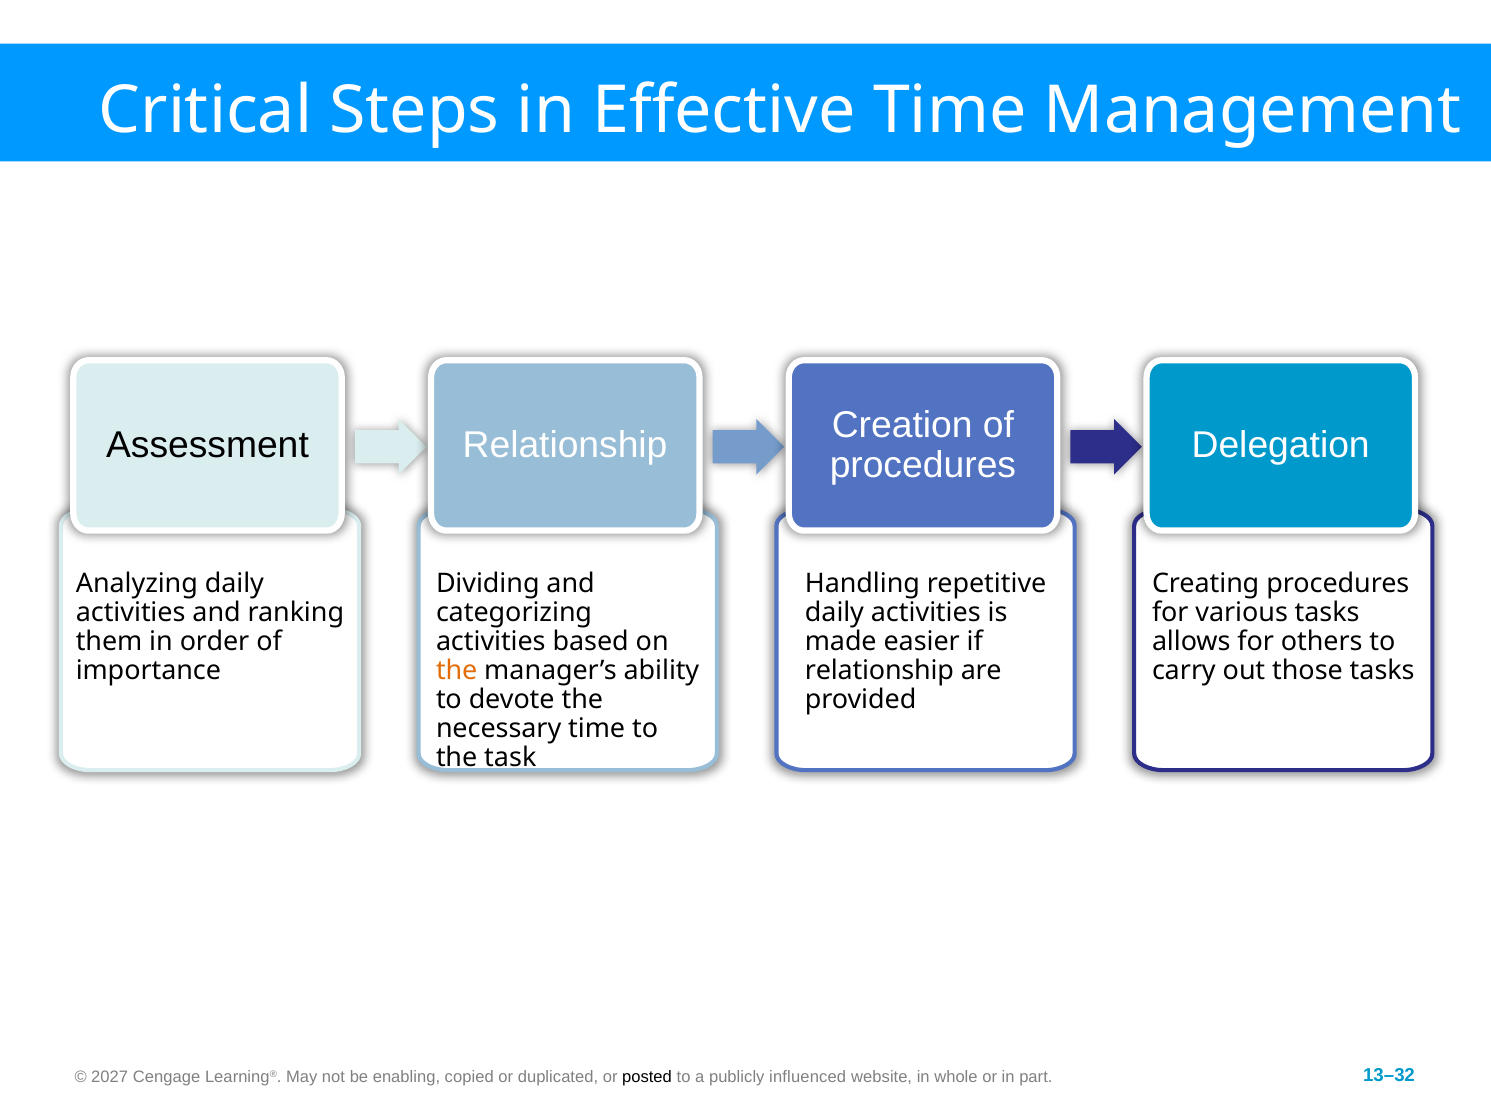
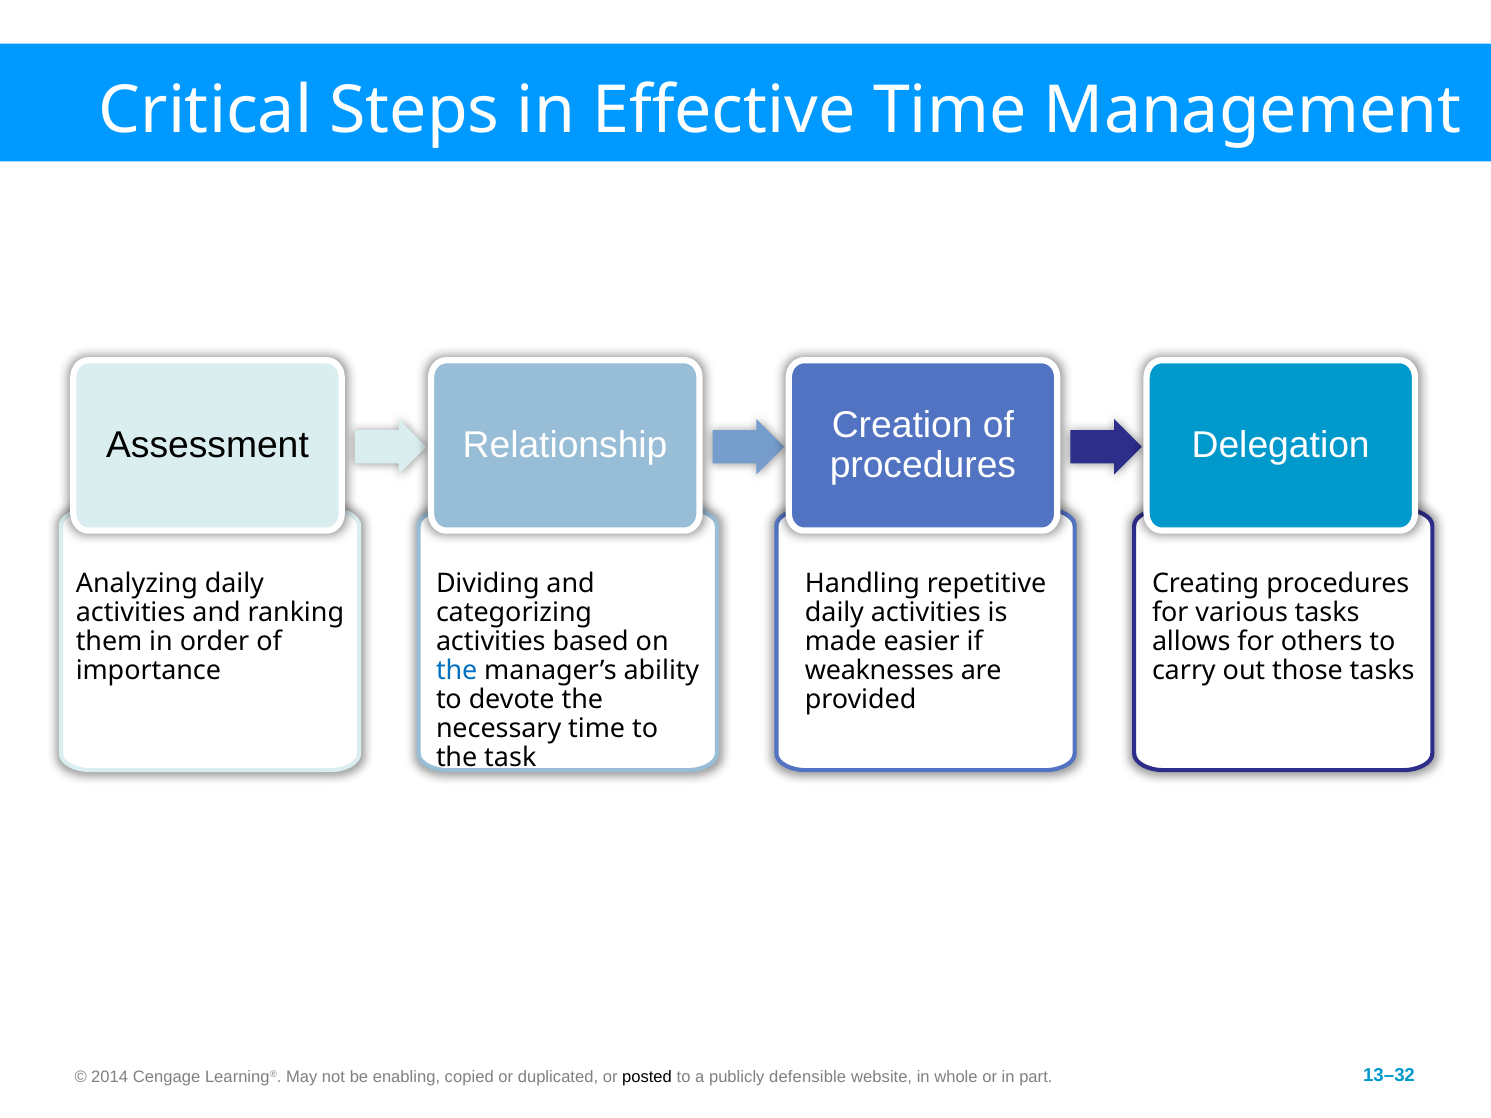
the at (457, 671) colour: orange -> blue
relationship at (879, 671): relationship -> weaknesses
2027: 2027 -> 2014
influenced: influenced -> defensible
